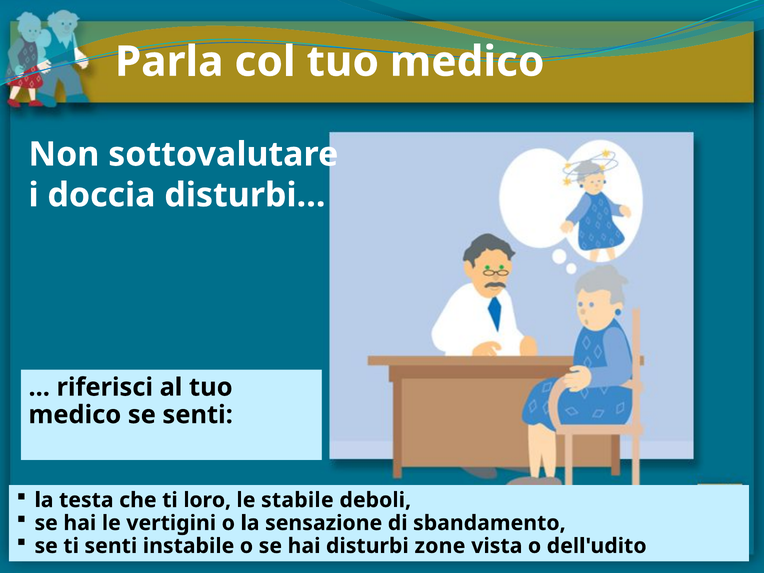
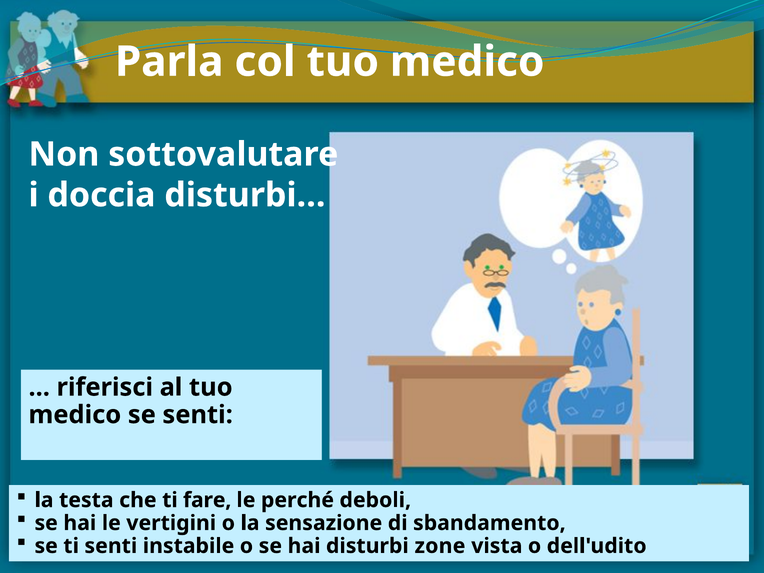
loro: loro -> fare
stabile: stabile -> perché
